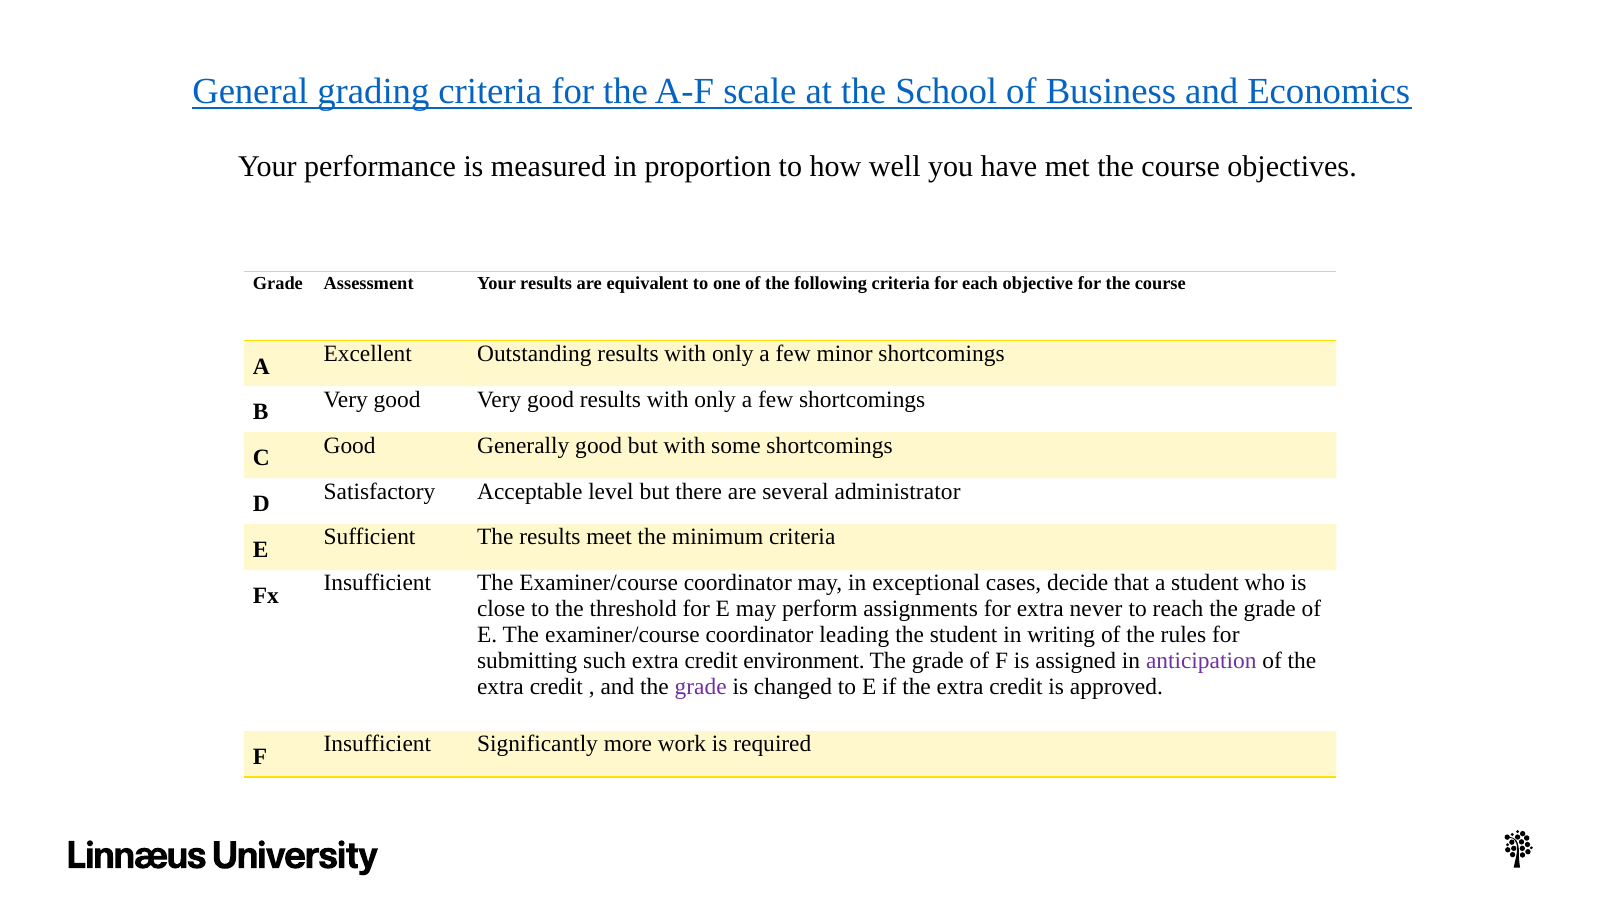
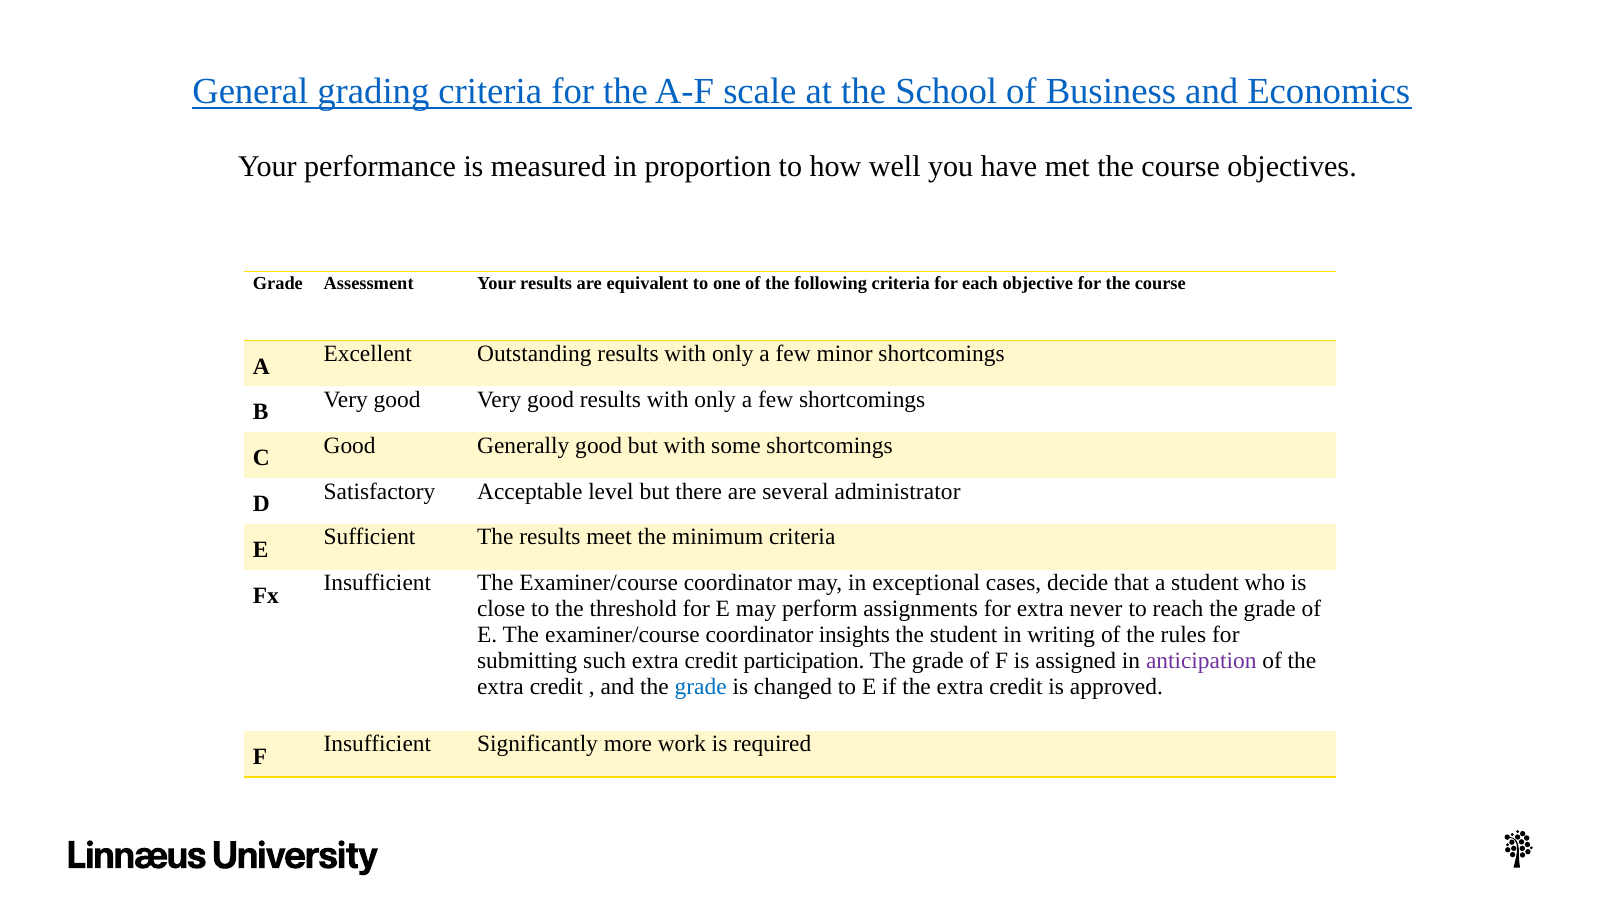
leading: leading -> insights
environment: environment -> participation
grade at (701, 687) colour: purple -> blue
